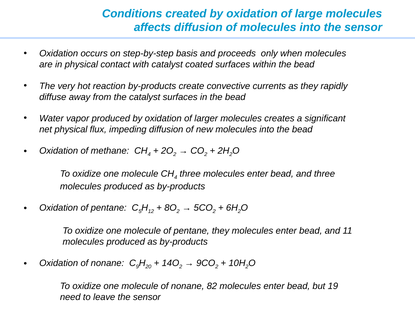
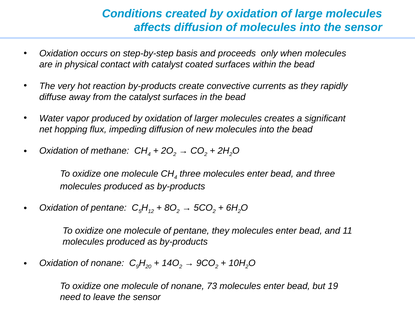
net physical: physical -> hopping
82: 82 -> 73
